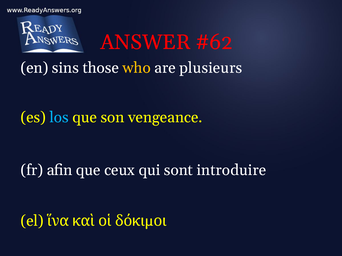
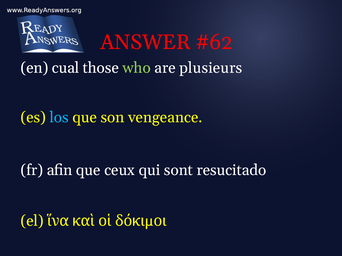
sins: sins -> cual
who colour: yellow -> light green
introduire: introduire -> resucitado
